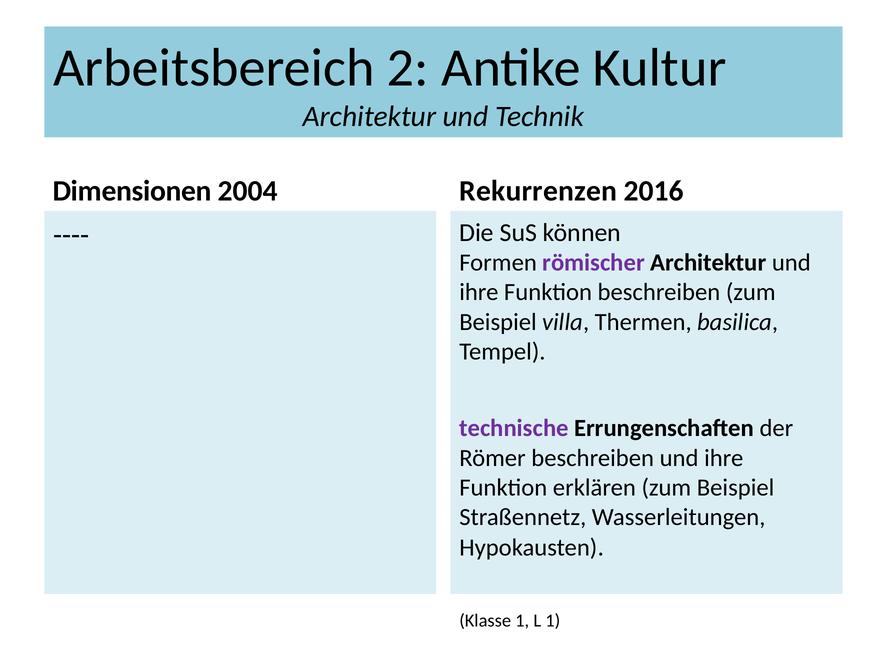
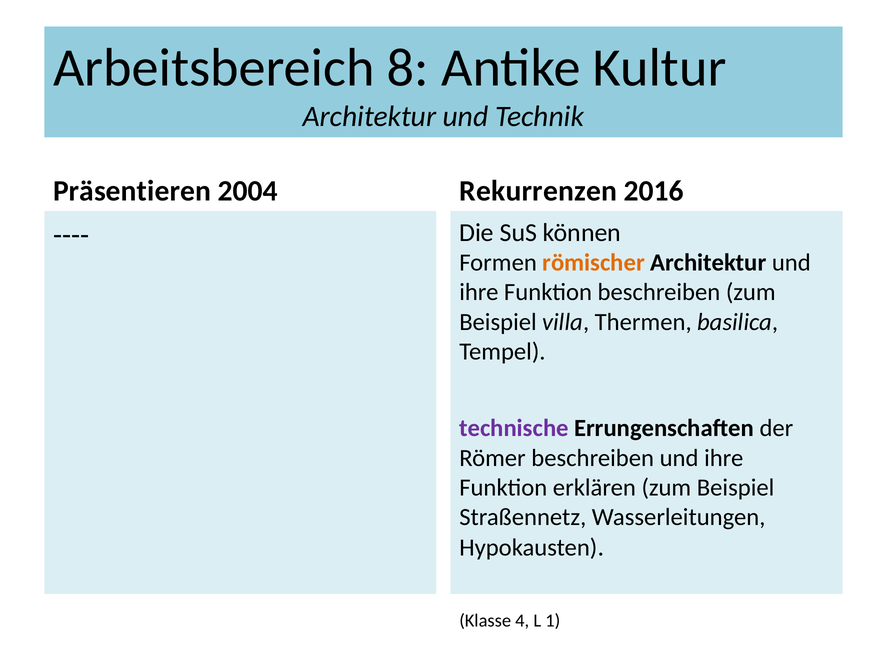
2: 2 -> 8
Dimensionen: Dimensionen -> Präsentieren
römischer colour: purple -> orange
Klasse 1: 1 -> 4
